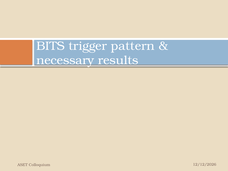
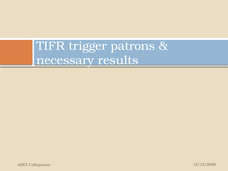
BITS: BITS -> TIFR
pattern: pattern -> patrons
